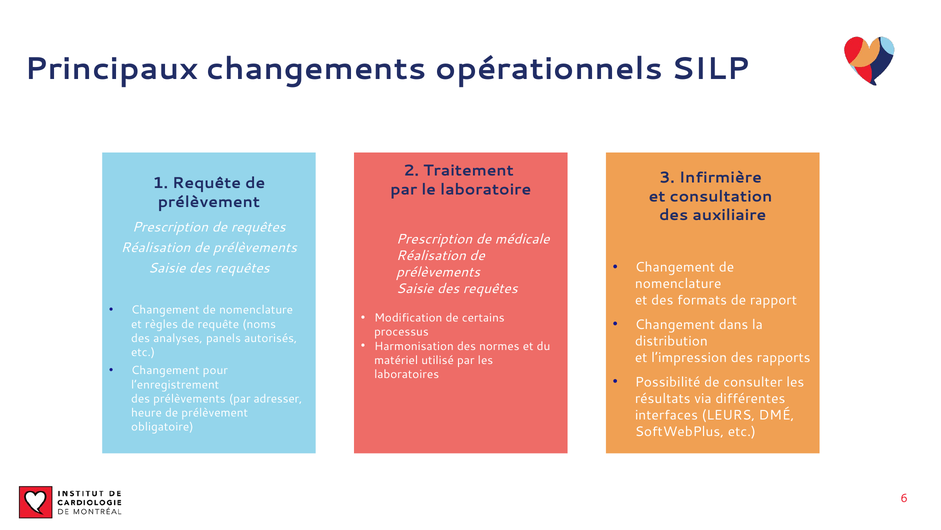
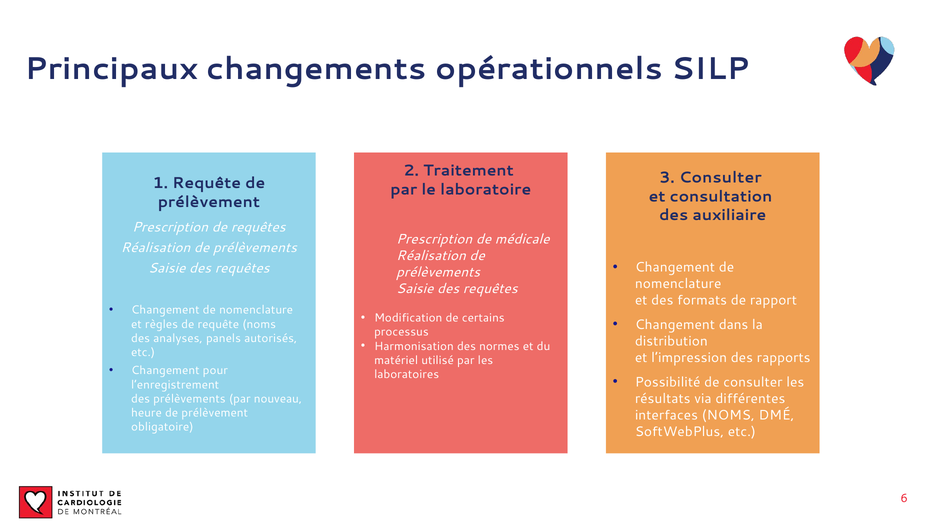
3 Infirmière: Infirmière -> Consulter
adresser: adresser -> nouveau
interfaces LEURS: LEURS -> NOMS
